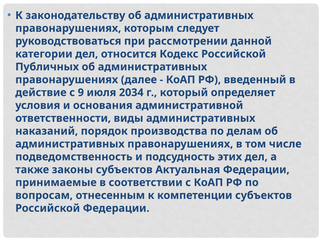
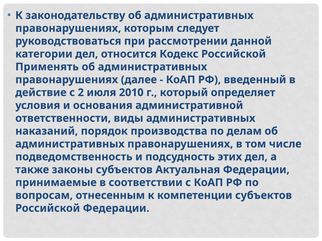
Публичных: Публичных -> Применять
9: 9 -> 2
2034: 2034 -> 2010
